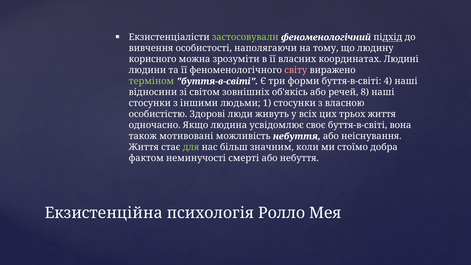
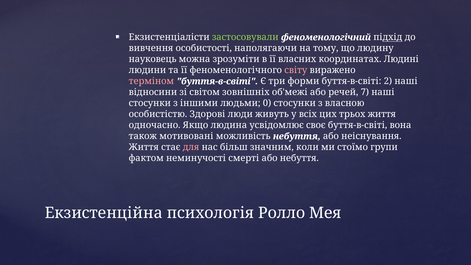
корисного: корисного -> науковець
терміном colour: light green -> pink
4: 4 -> 2
об'якісь: об'якісь -> об'межі
8: 8 -> 7
1: 1 -> 0
для colour: light green -> pink
добра: добра -> групи
